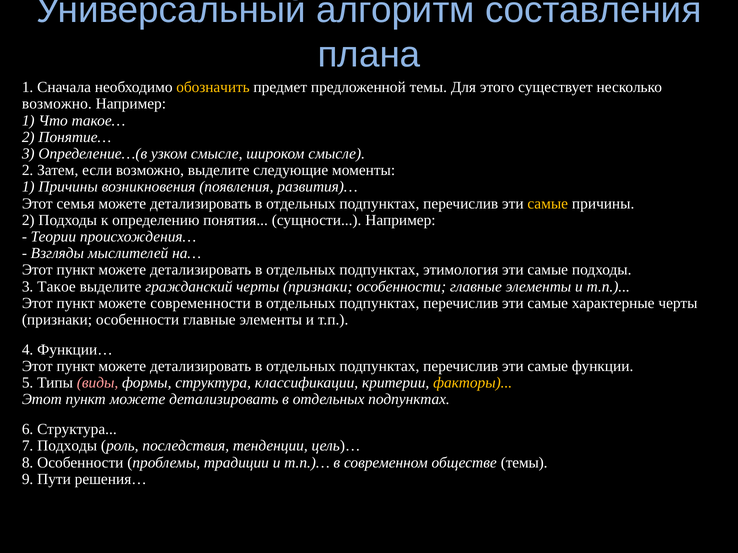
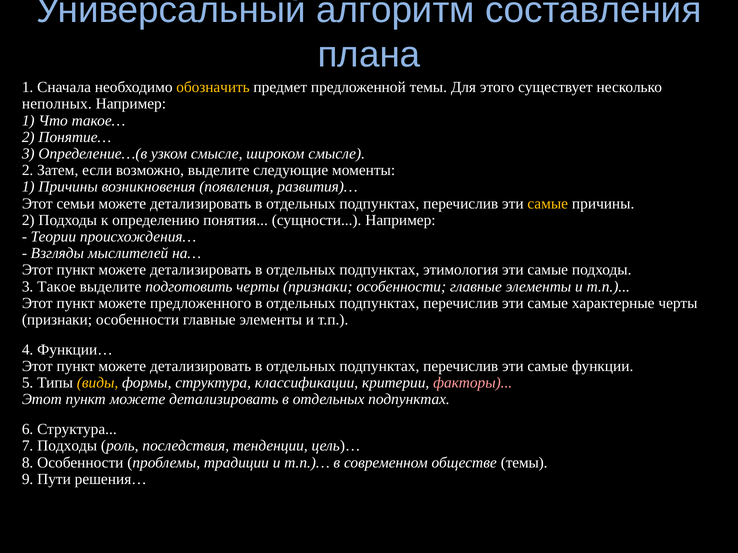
возможно at (57, 104): возможно -> неполных
семья: семья -> семьи
гражданский: гражданский -> подготовить
современности: современности -> предложенного
виды colour: pink -> yellow
факторы colour: yellow -> pink
